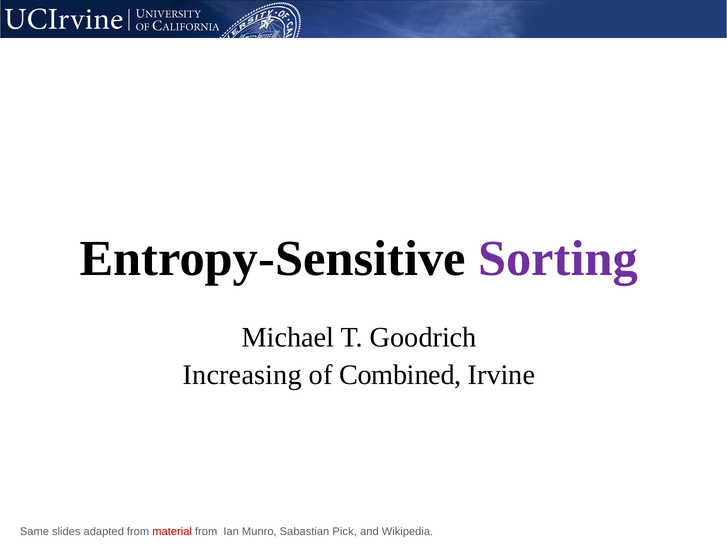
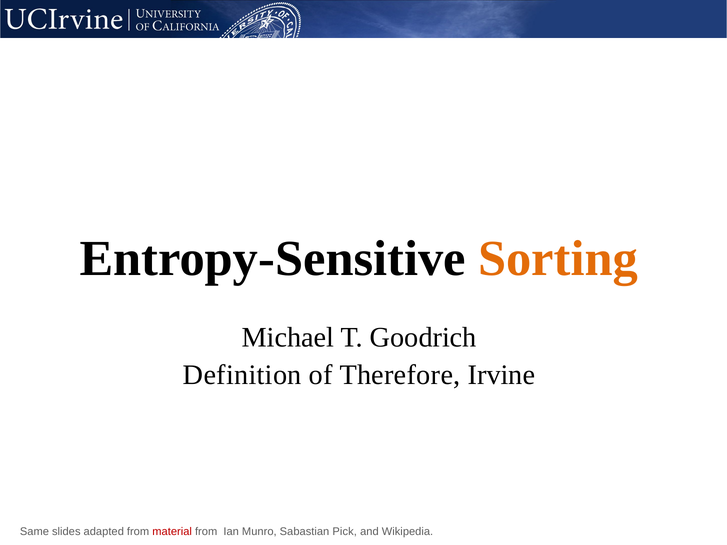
Sorting colour: purple -> orange
Increasing: Increasing -> Definition
Combined: Combined -> Therefore
